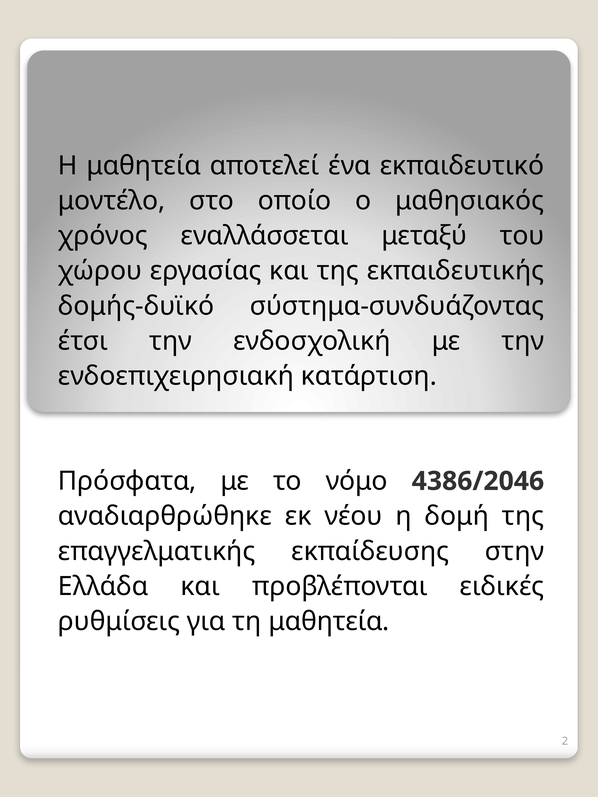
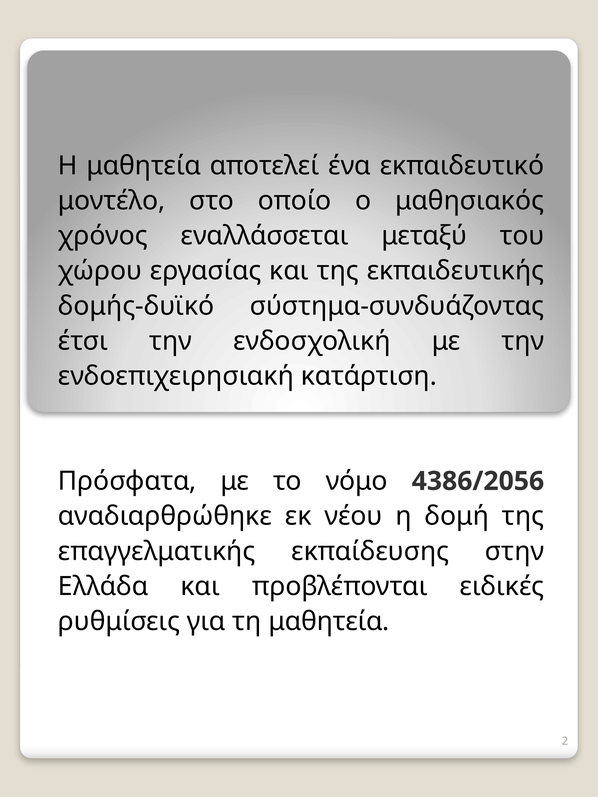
4386/2046: 4386/2046 -> 4386/2056
